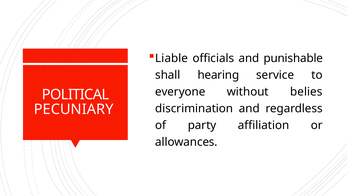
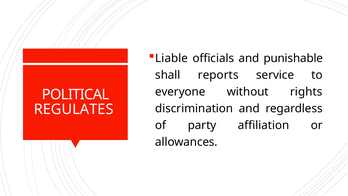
hearing: hearing -> reports
belies: belies -> rights
PECUNIARY: PECUNIARY -> REGULATES
